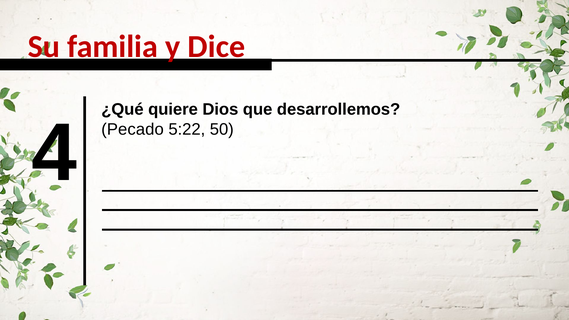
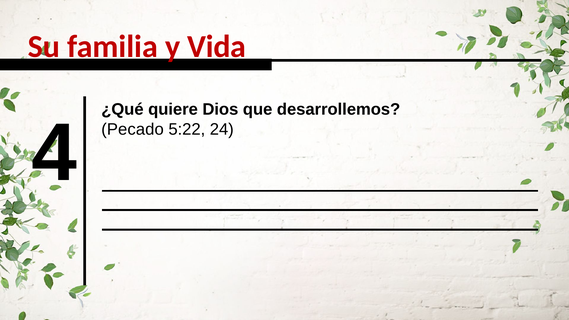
Dice: Dice -> Vida
50: 50 -> 24
